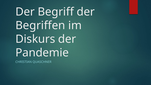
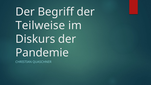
Begriffen: Begriffen -> Teilweise
